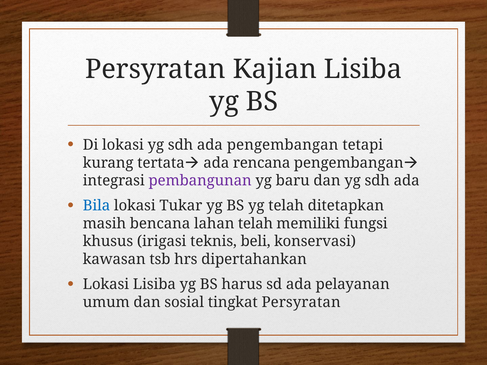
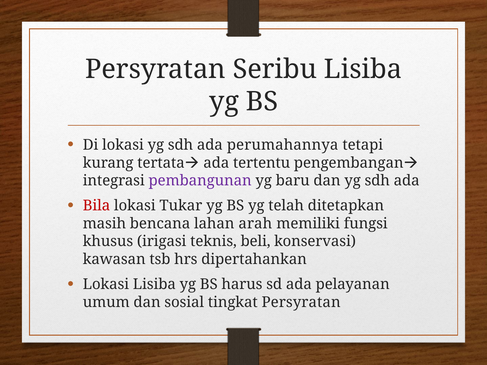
Kajian: Kajian -> Seribu
pengembangan: pengembangan -> perumahannya
rencana: rencana -> tertentu
Bila colour: blue -> red
lahan telah: telah -> arah
